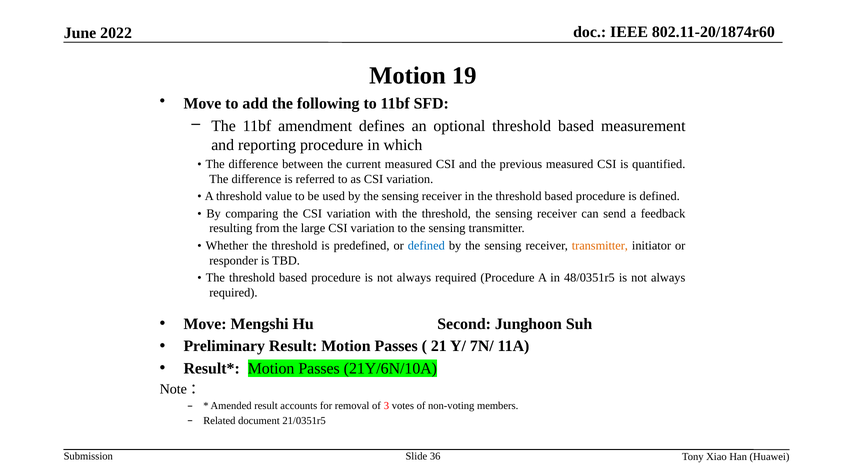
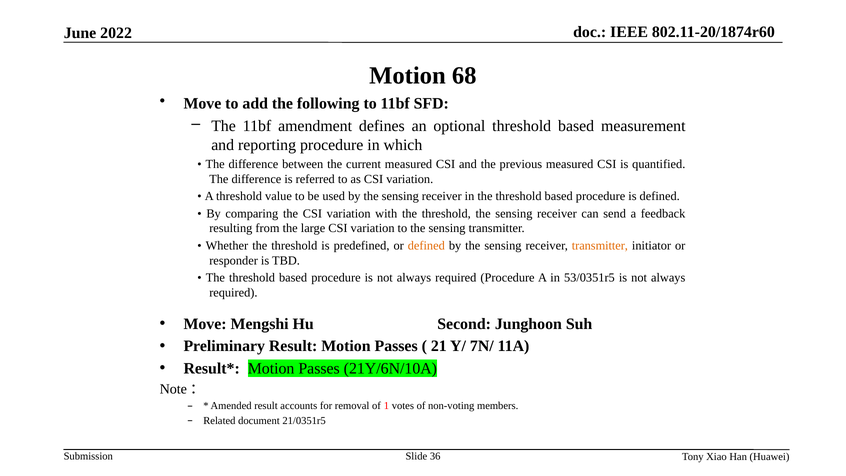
19: 19 -> 68
defined at (426, 246) colour: blue -> orange
48/0351r5: 48/0351r5 -> 53/0351r5
3: 3 -> 1
